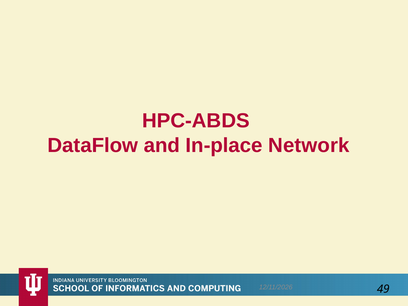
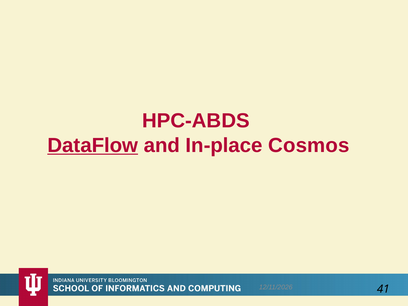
DataFlow underline: none -> present
Network: Network -> Cosmos
49: 49 -> 41
